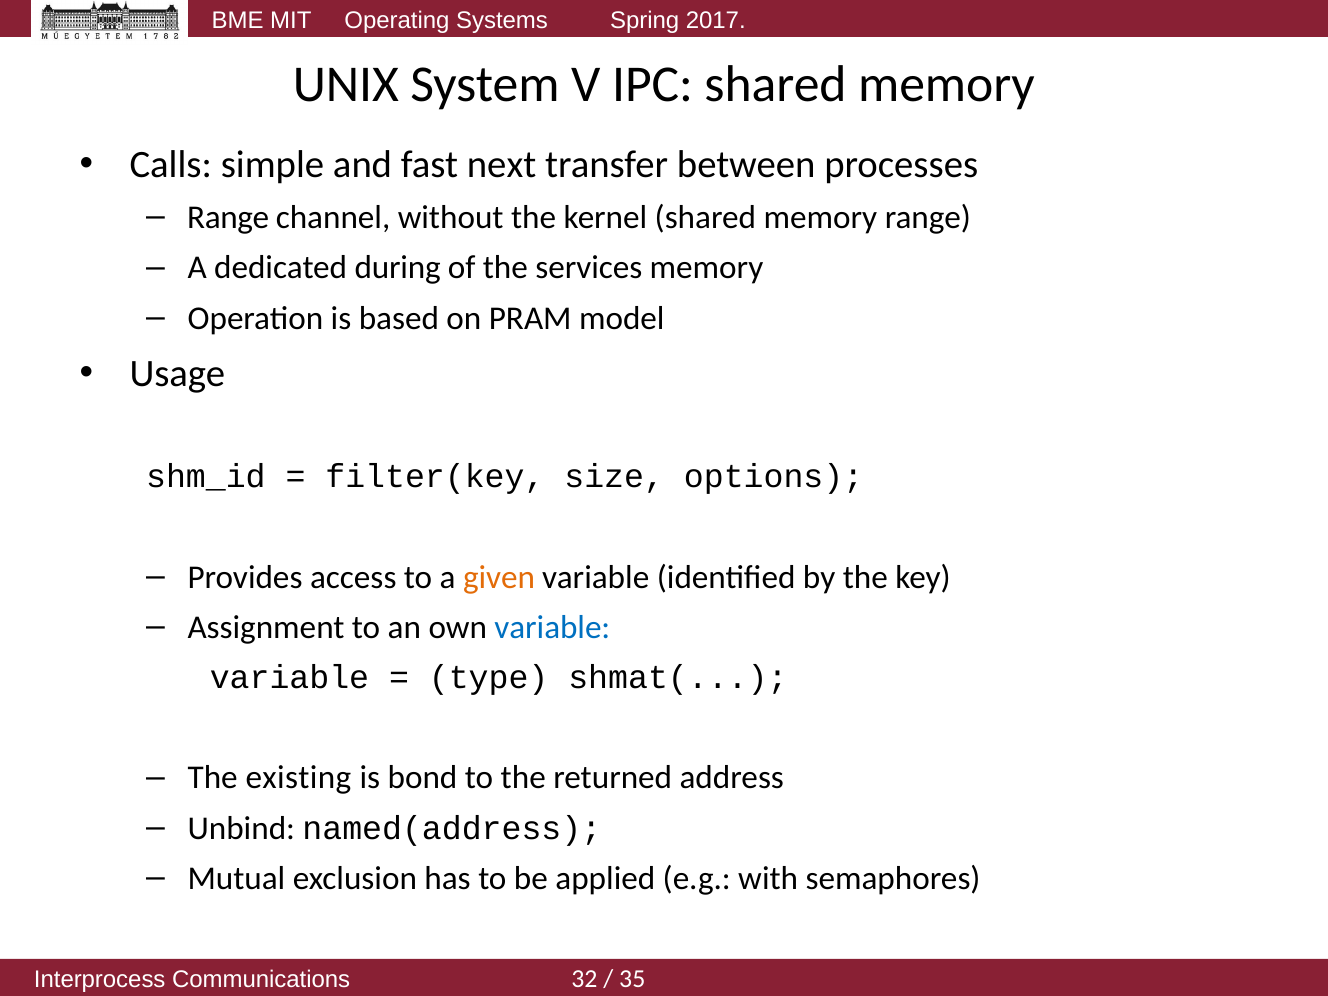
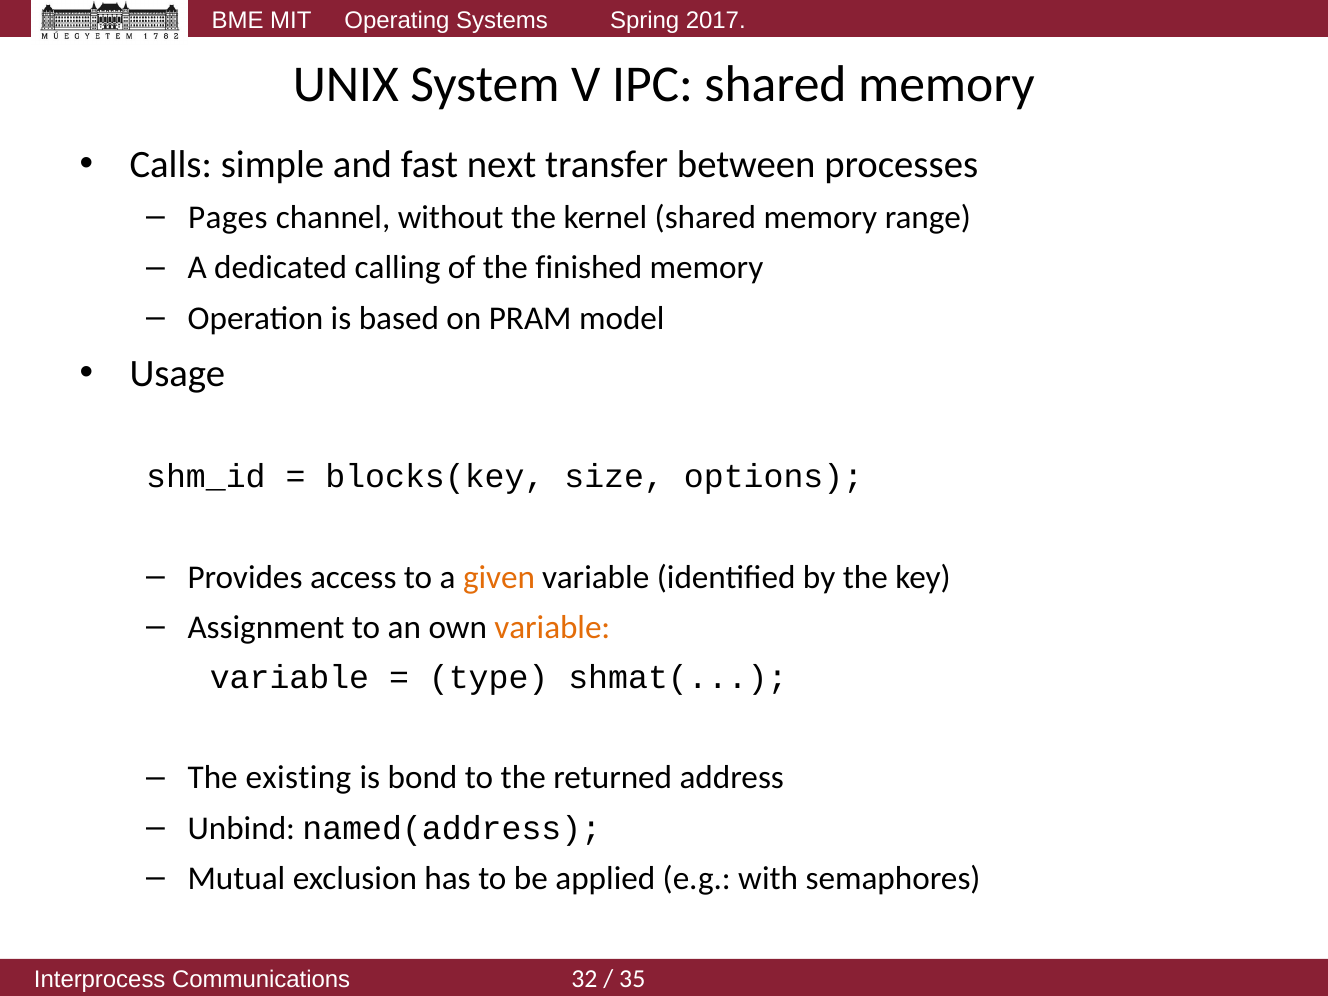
Range at (228, 218): Range -> Pages
during: during -> calling
services: services -> finished
filter(key: filter(key -> blocks(key
variable at (552, 627) colour: blue -> orange
